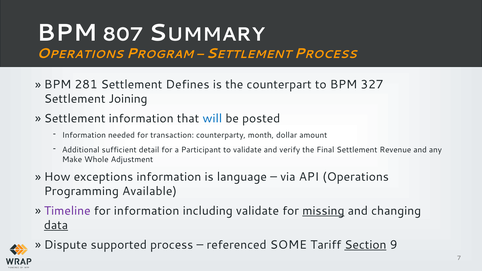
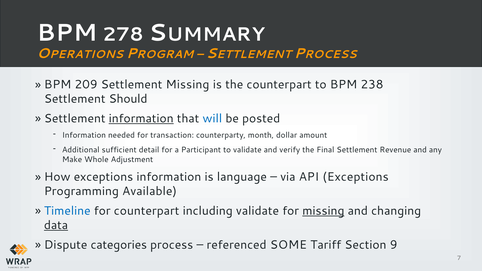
807: 807 -> 278
281: 281 -> 209
Settlement Defines: Defines -> Missing
327: 327 -> 238
Joining: Joining -> Should
information at (141, 119) underline: none -> present
API Operations: Operations -> Exceptions
Timeline colour: purple -> blue
for information: information -> counterpart
supported: supported -> categories
Section underline: present -> none
